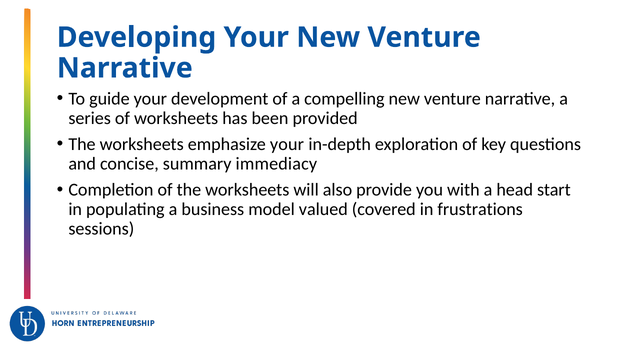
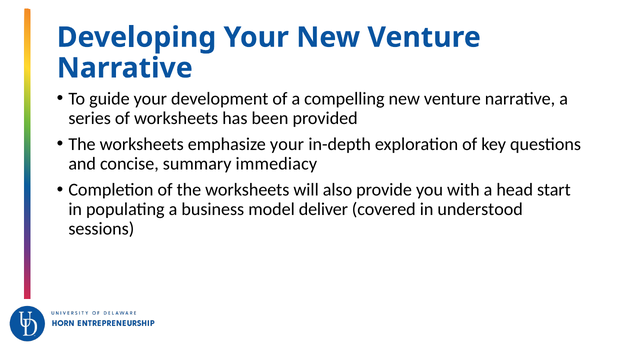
valued: valued -> deliver
frustrations: frustrations -> understood
